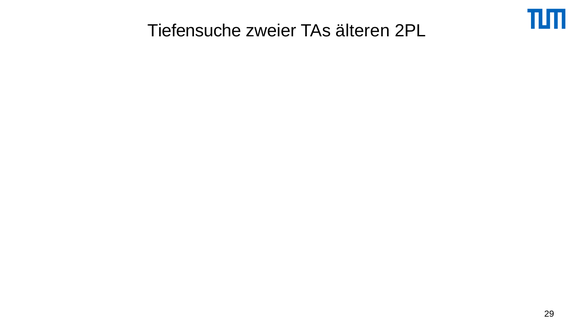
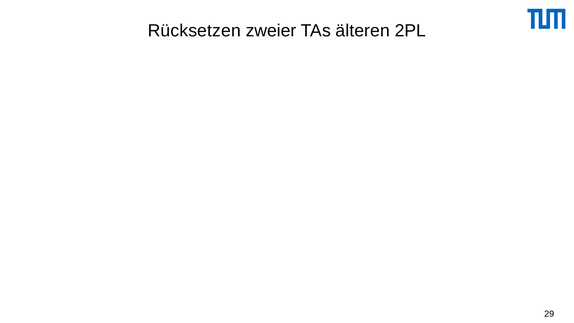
Tiefensuche: Tiefensuche -> Rücksetzen
